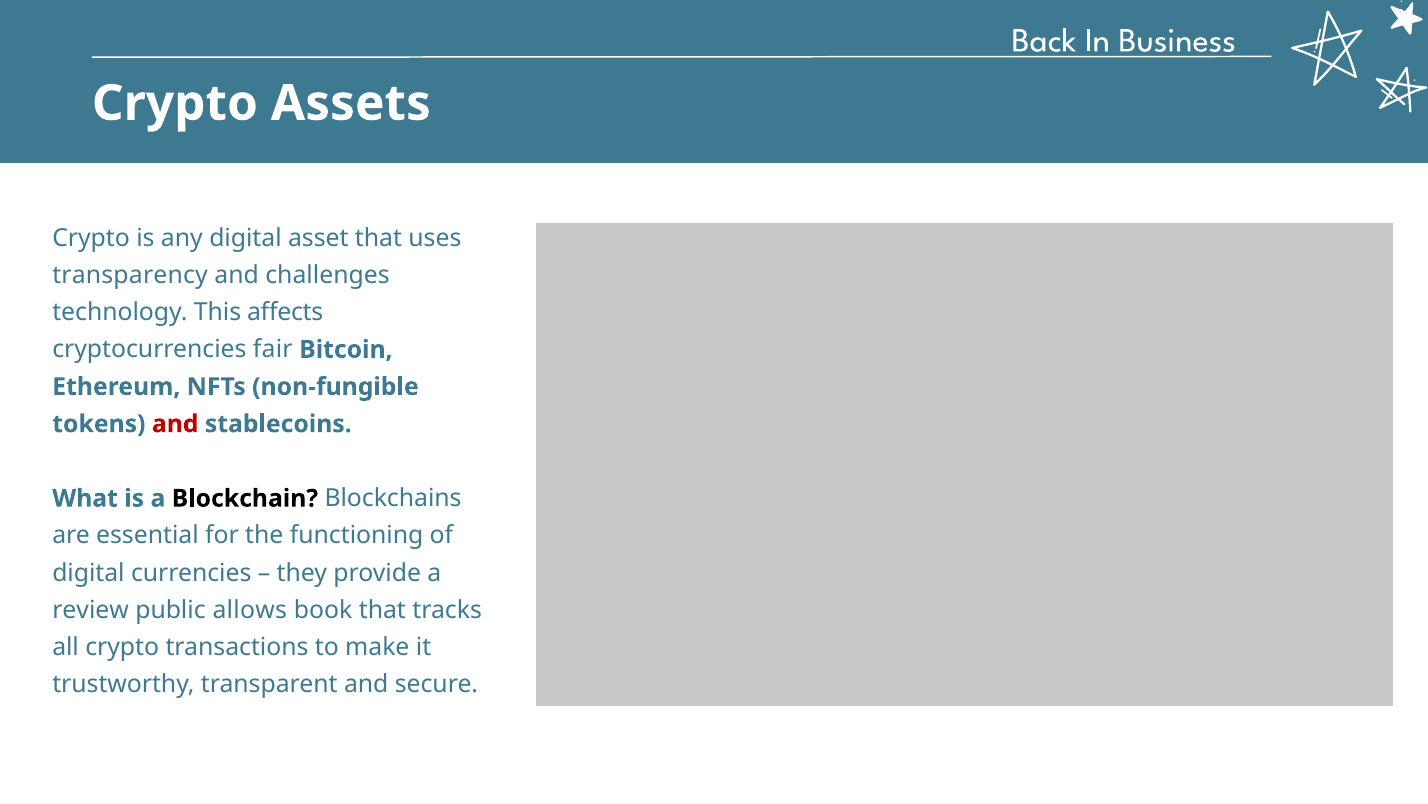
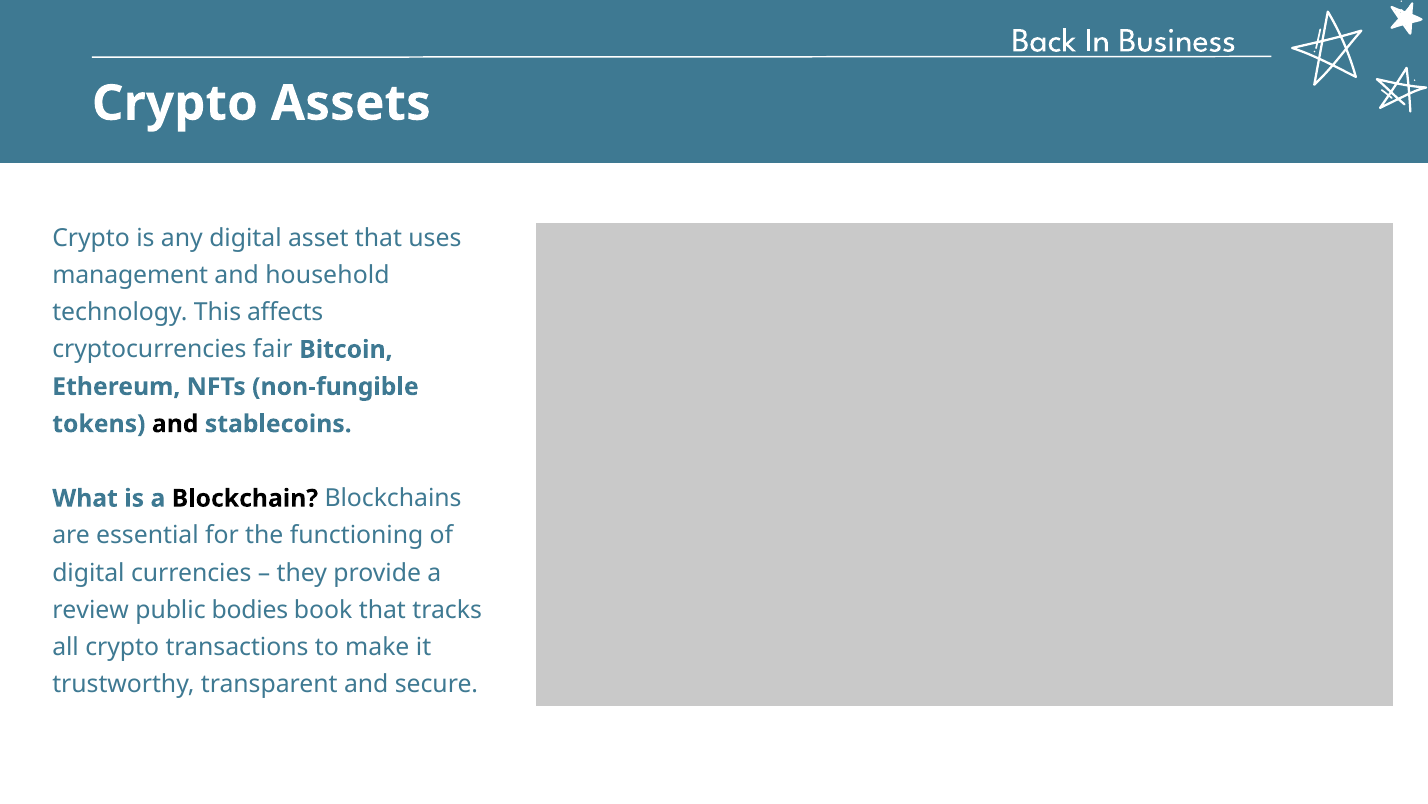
transparency: transparency -> management
challenges: challenges -> household
and at (175, 424) colour: red -> black
allows: allows -> bodies
